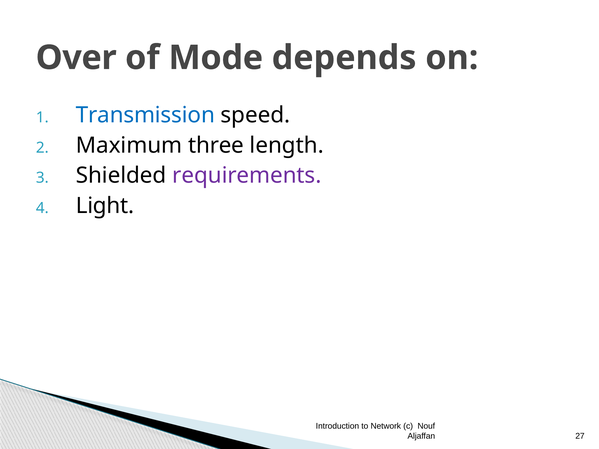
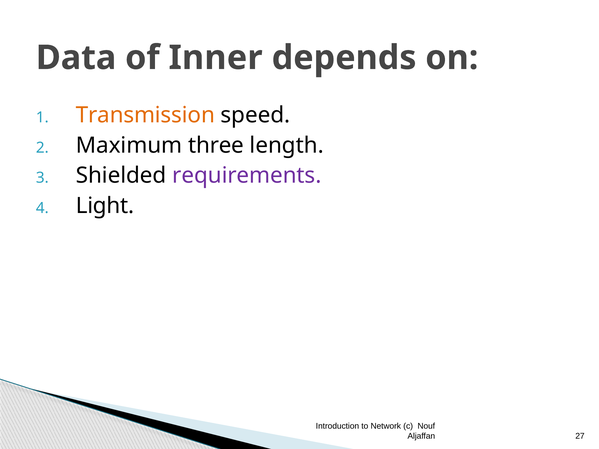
Over: Over -> Data
Mode: Mode -> Inner
Transmission colour: blue -> orange
